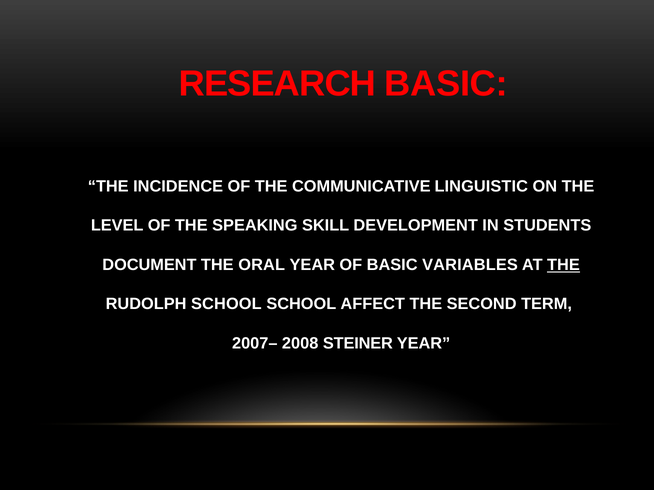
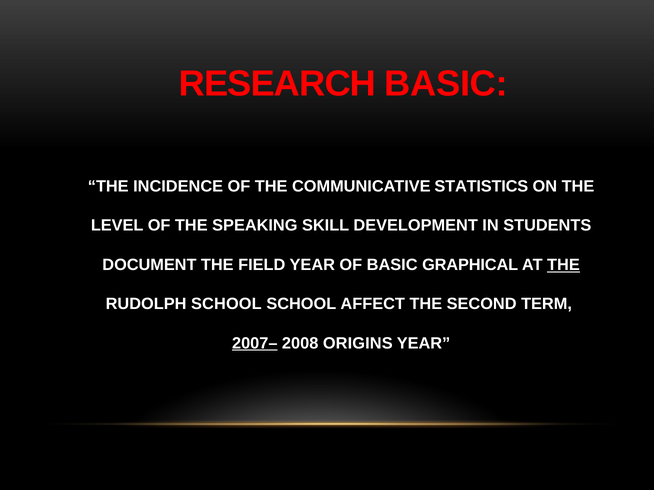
LINGUISTIC: LINGUISTIC -> STATISTICS
ORAL: ORAL -> FIELD
VARIABLES: VARIABLES -> GRAPHICAL
2007– underline: none -> present
STEINER: STEINER -> ORIGINS
